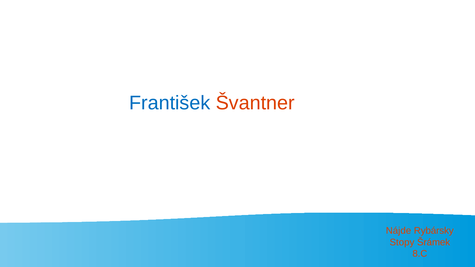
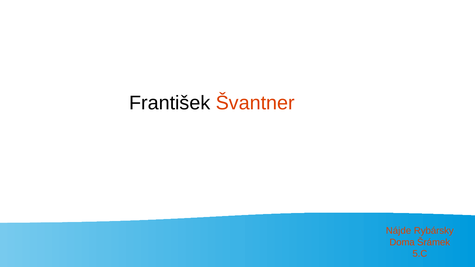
František colour: blue -> black
Stopy: Stopy -> Doma
8.C: 8.C -> 5.C
